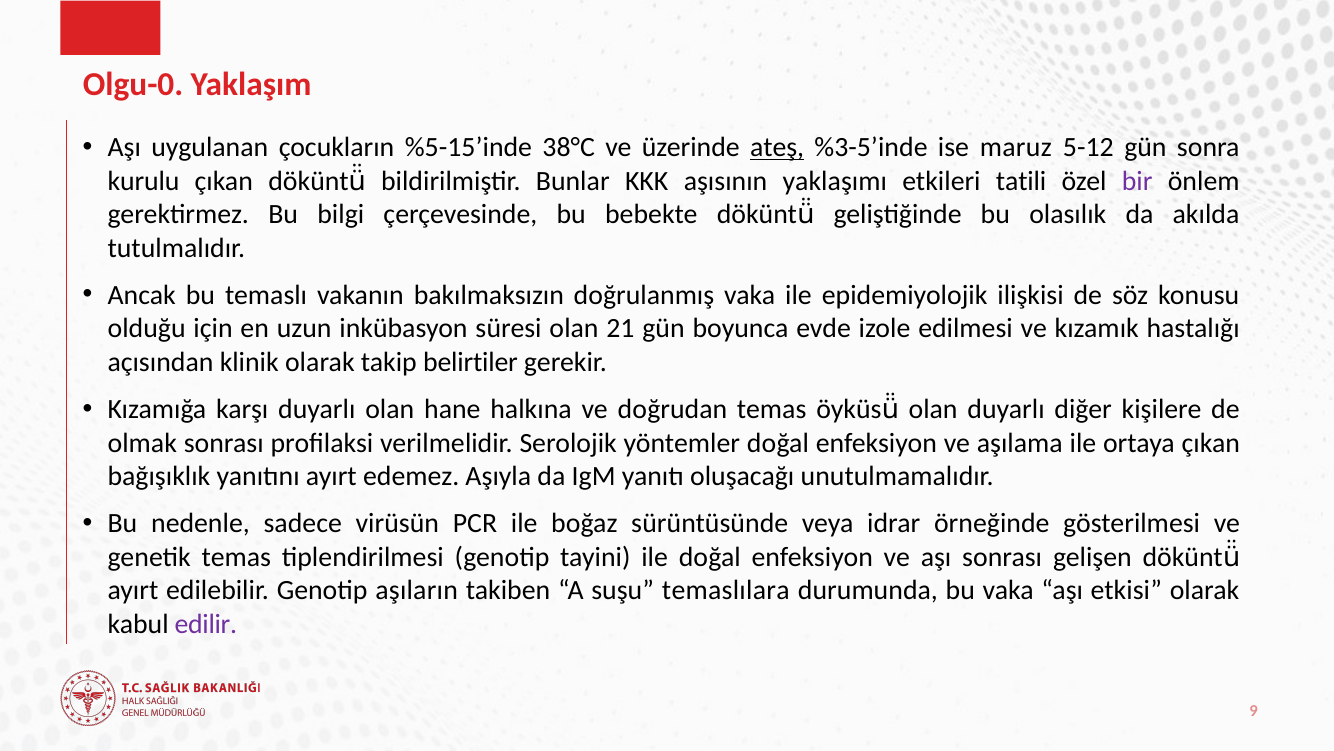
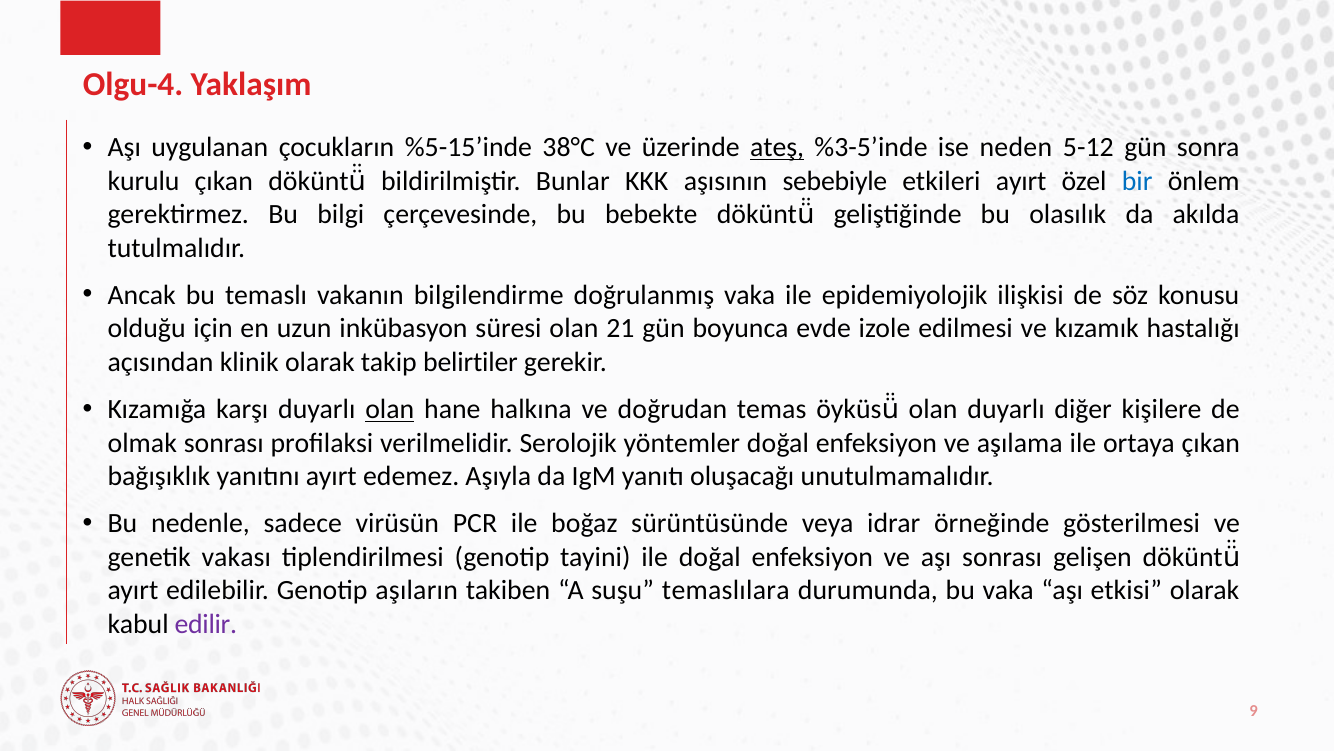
Olgu-0: Olgu-0 -> Olgu-4
maruz: maruz -> neden
yaklaşımı: yaklaşımı -> sebebiyle
etkileri tatili: tatili -> ayırt
bir colour: purple -> blue
bakılmaksızın: bakılmaksızın -> bilgilendirme
olan at (390, 409) underline: none -> present
genetik temas: temas -> vakası
